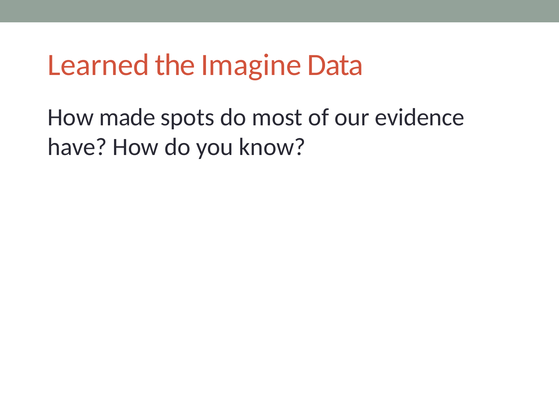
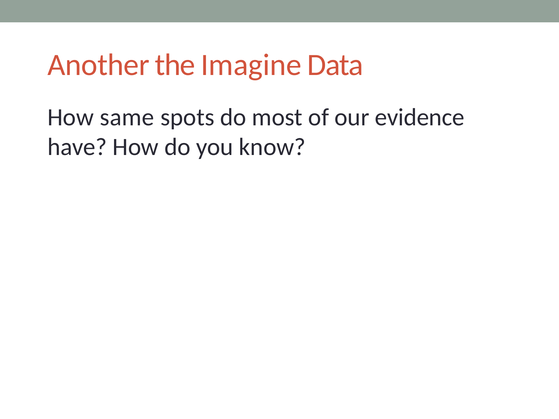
Learned: Learned -> Another
made: made -> same
